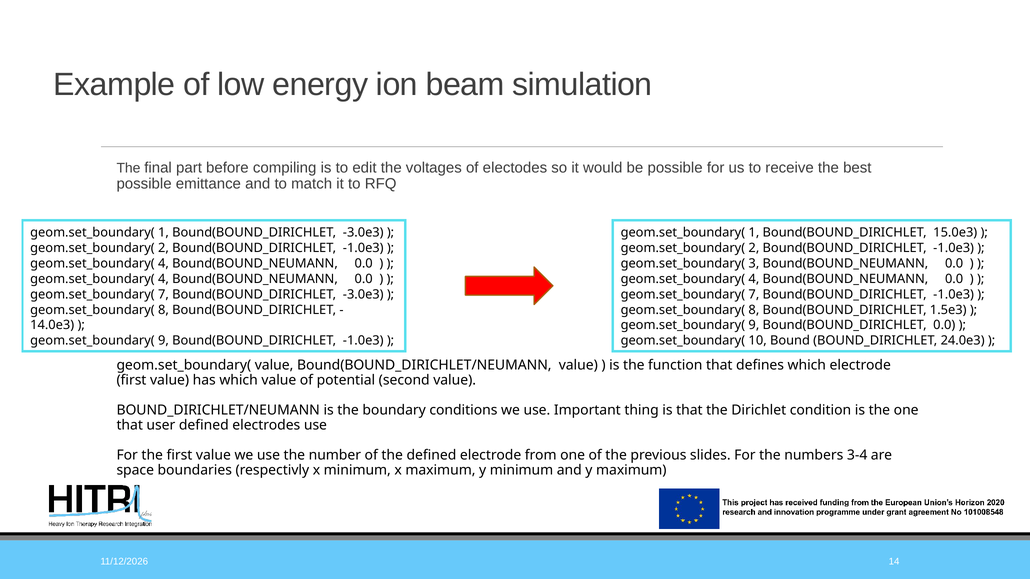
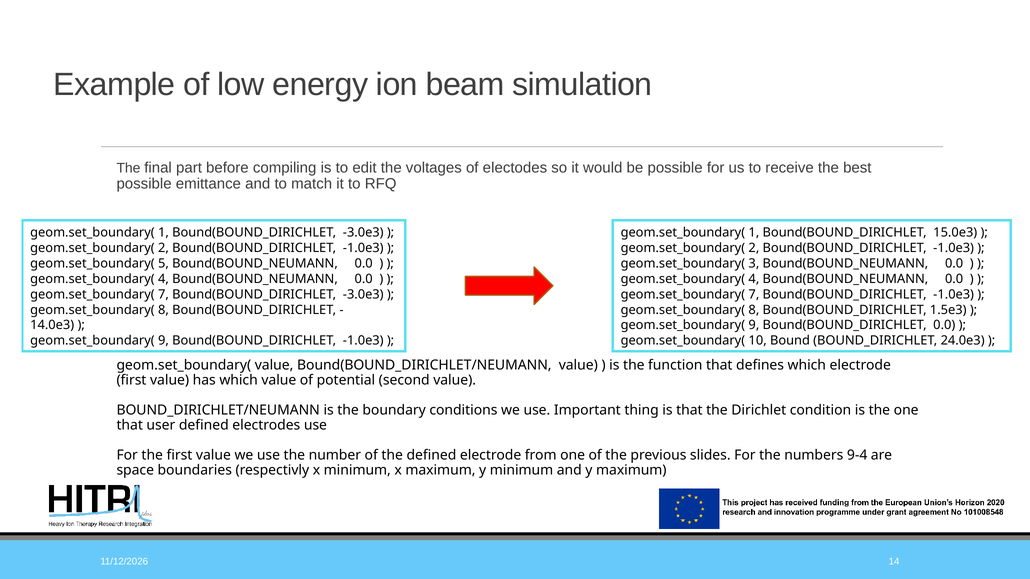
4 at (163, 264): 4 -> 5
3-4: 3-4 -> 9-4
